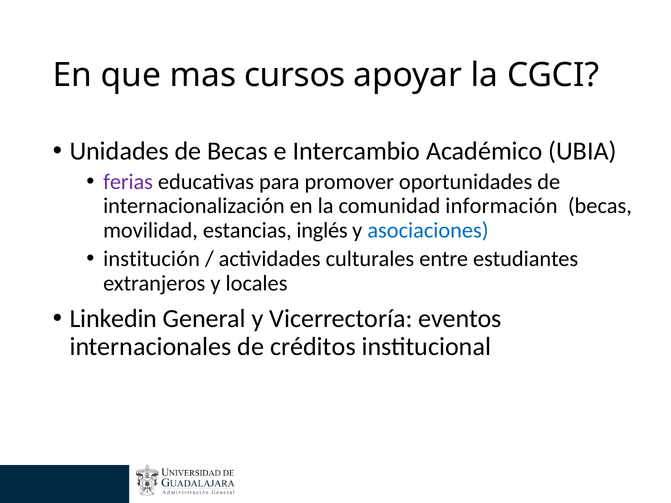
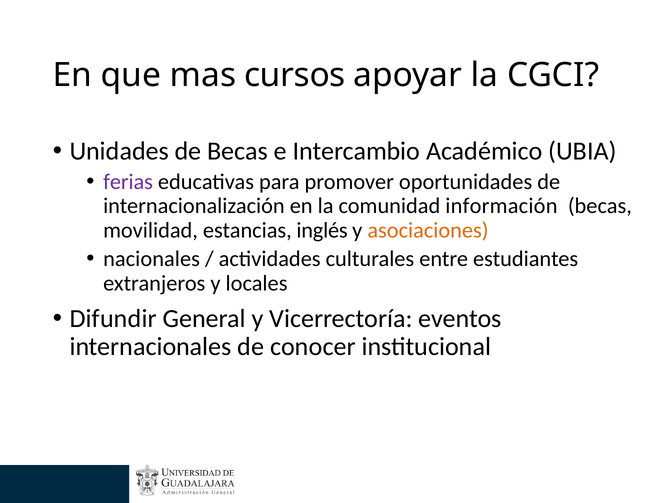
asociaciones colour: blue -> orange
institución: institución -> nacionales
Linkedin: Linkedin -> Difundir
créditos: créditos -> conocer
